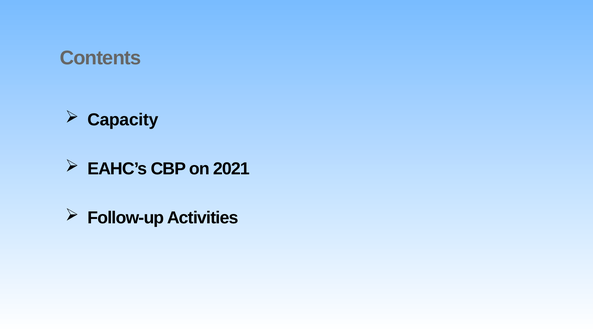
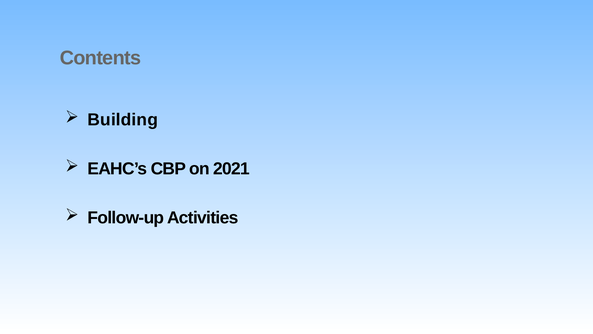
Capacity: Capacity -> Building
